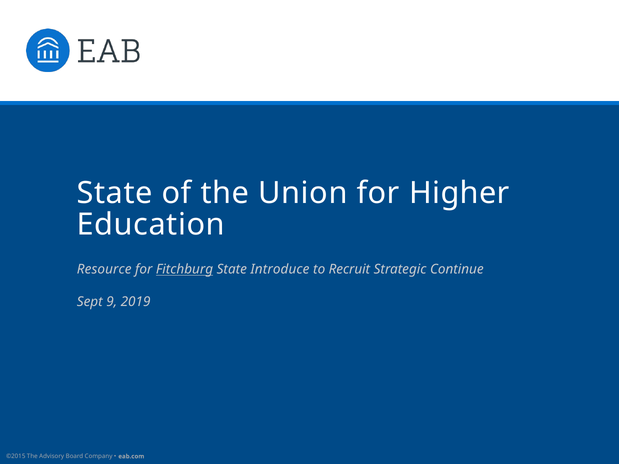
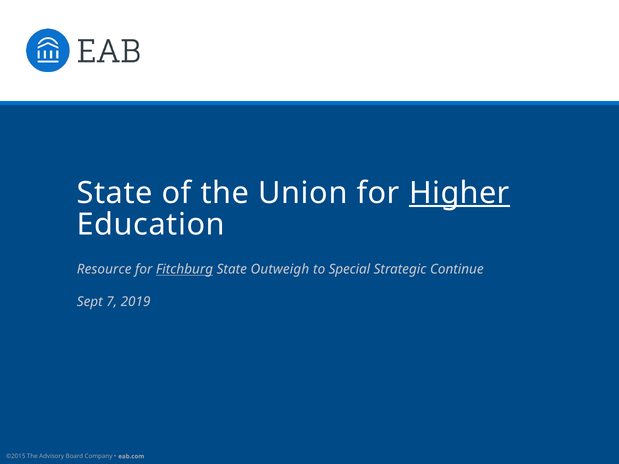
Higher underline: none -> present
Introduce: Introduce -> Outweigh
Recruit: Recruit -> Special
9: 9 -> 7
